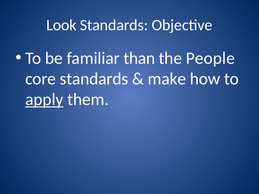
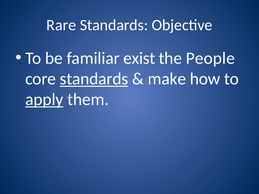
Look: Look -> Rare
than: than -> exist
standards at (94, 79) underline: none -> present
